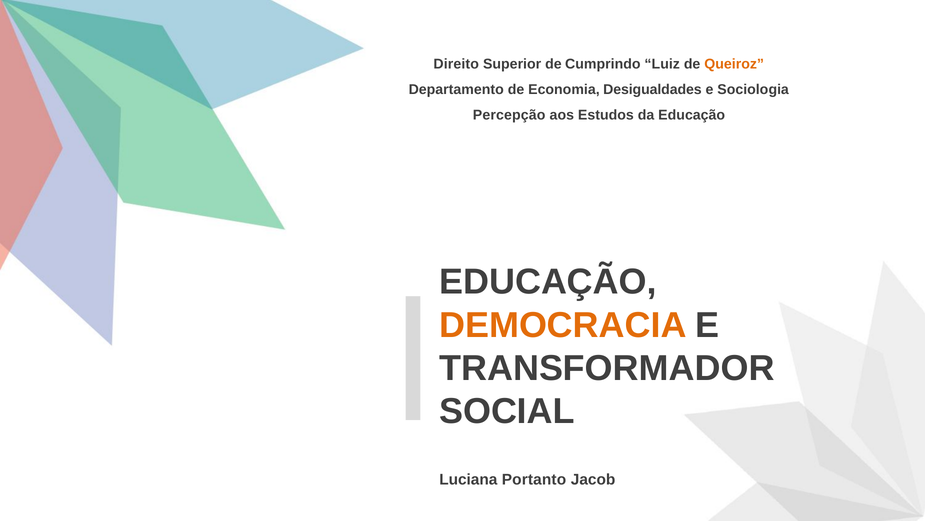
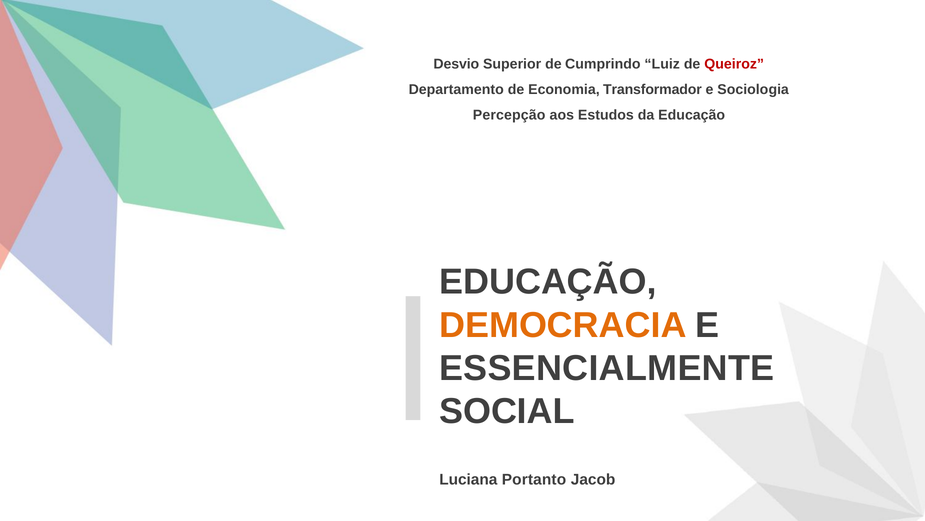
Direito: Direito -> Desvio
Queiroz colour: orange -> red
Desigualdades: Desigualdades -> Transformador
TRANSFORMADOR: TRANSFORMADOR -> ESSENCIALMENTE
